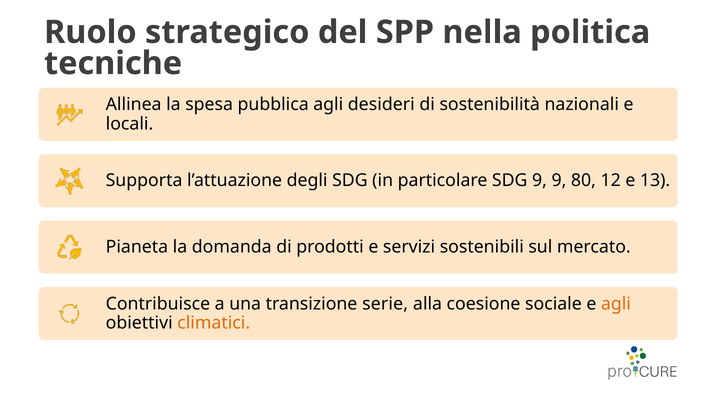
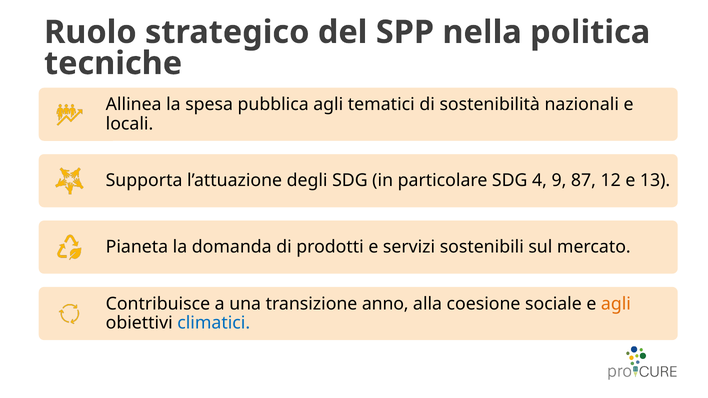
desideri: desideri -> tematici
SDG 9: 9 -> 4
80: 80 -> 87
serie: serie -> anno
climatici colour: orange -> blue
